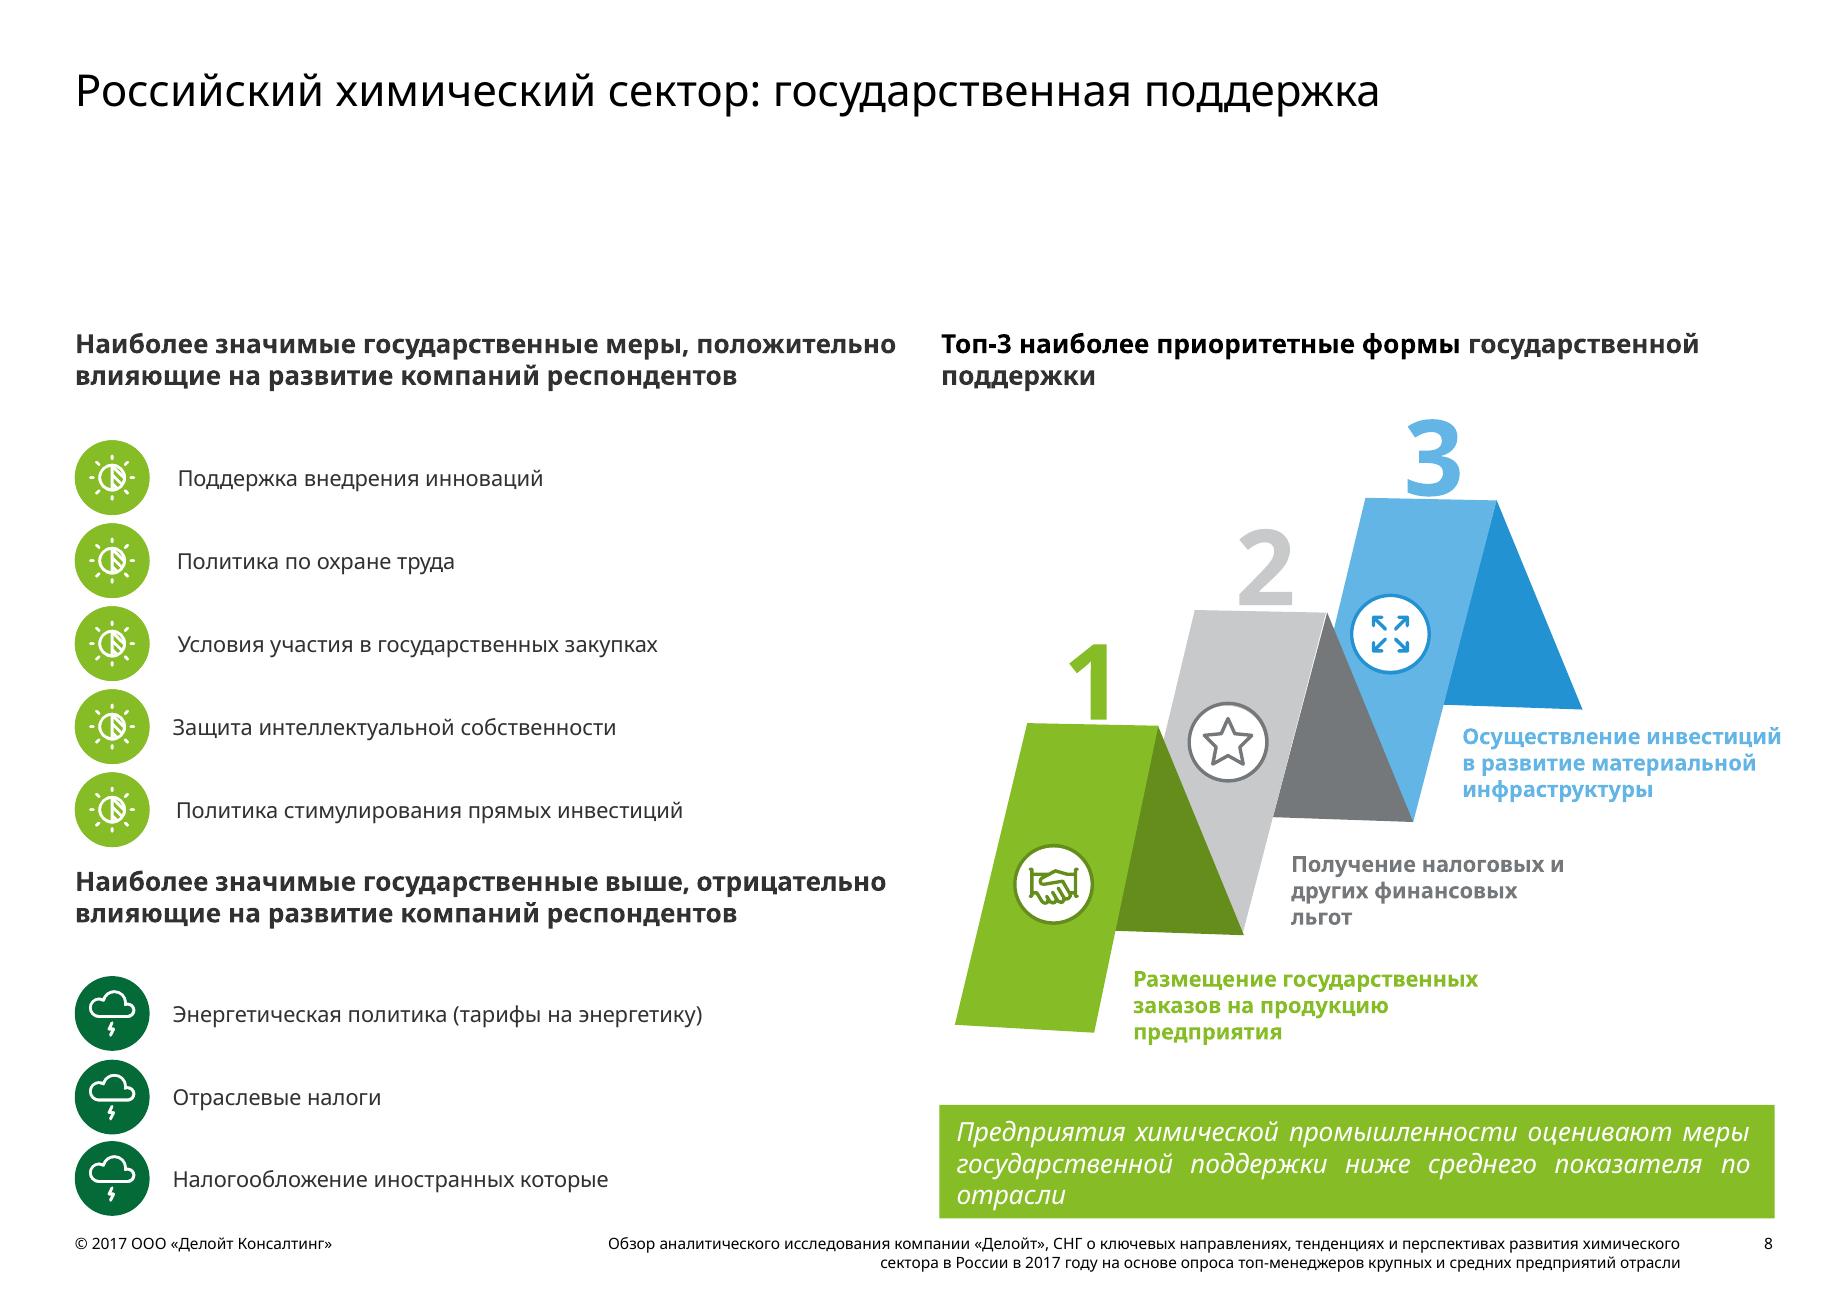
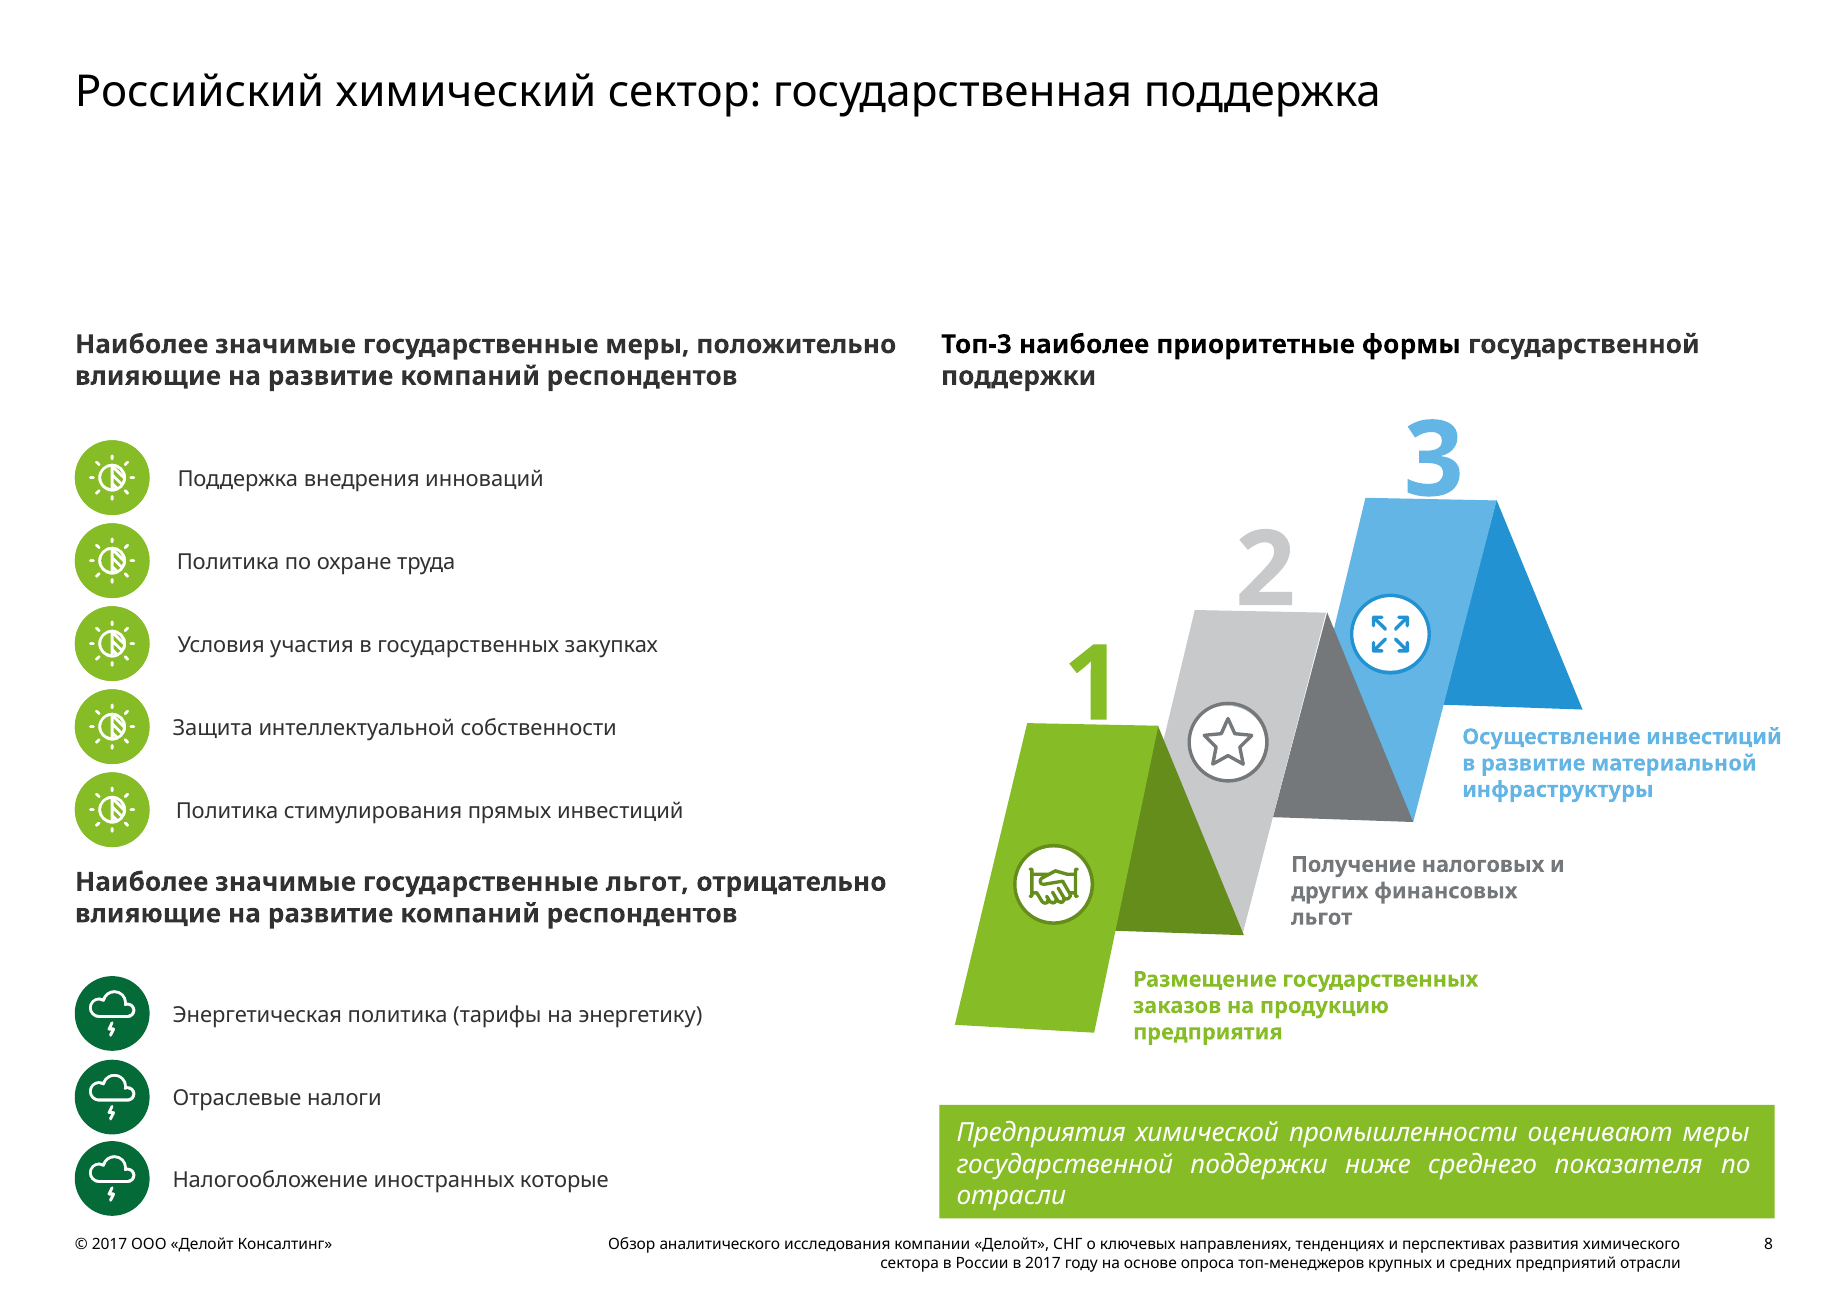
государственные выше: выше -> льгот
